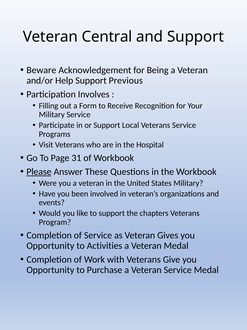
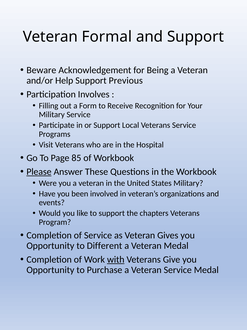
Central: Central -> Formal
31: 31 -> 85
Activities: Activities -> Different
with underline: none -> present
